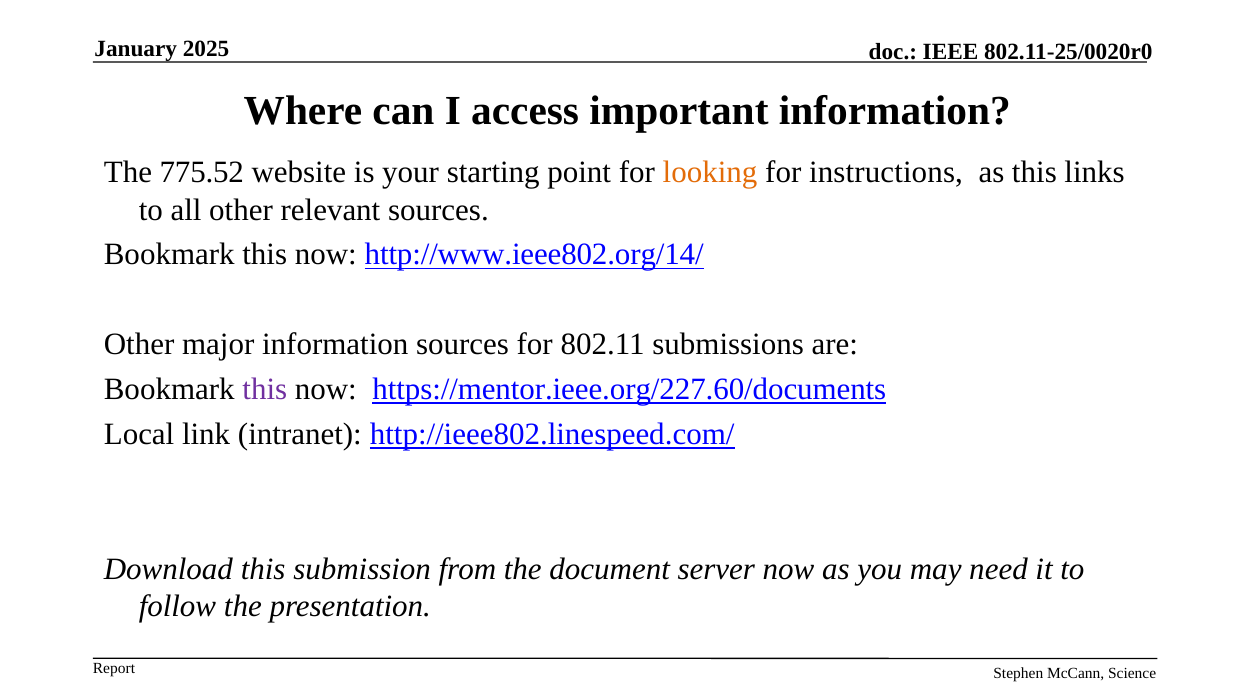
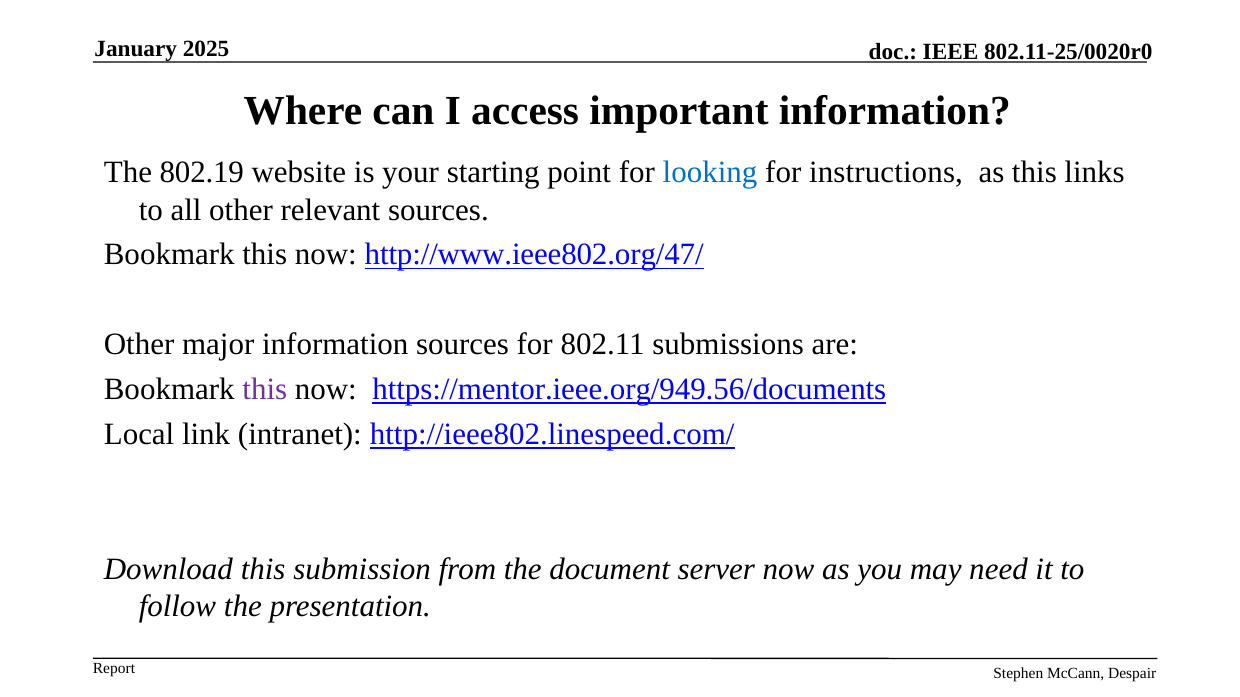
775.52: 775.52 -> 802.19
looking colour: orange -> blue
http://www.ieee802.org/14/: http://www.ieee802.org/14/ -> http://www.ieee802.org/47/
https://mentor.ieee.org/227.60/documents: https://mentor.ieee.org/227.60/documents -> https://mentor.ieee.org/949.56/documents
Science: Science -> Despair
